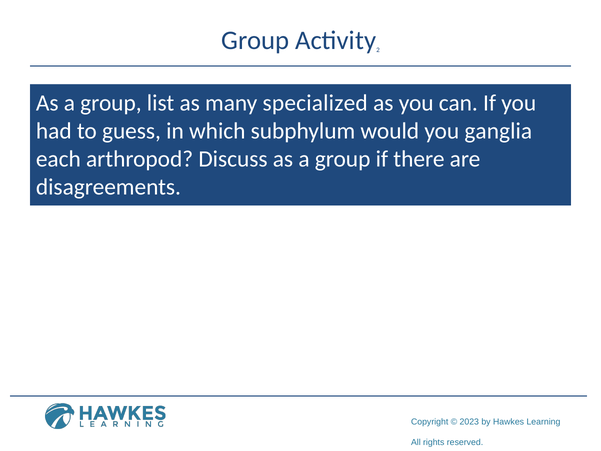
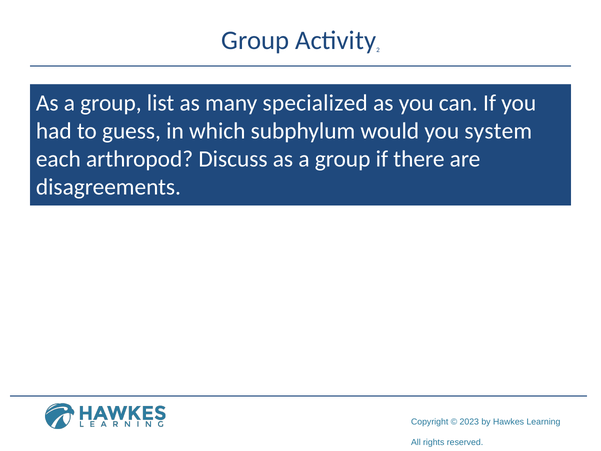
ganglia: ganglia -> system
